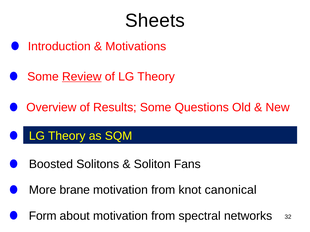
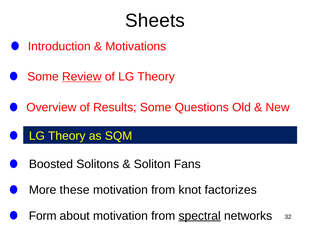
brane: brane -> these
canonical: canonical -> factorizes
spectral underline: none -> present
